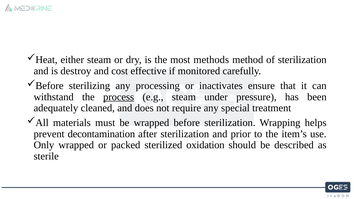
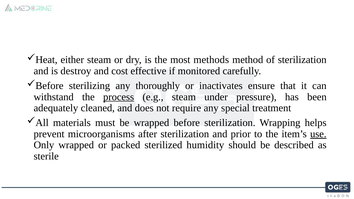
processing: processing -> thoroughly
decontamination: decontamination -> microorganisms
use underline: none -> present
oxidation: oxidation -> humidity
